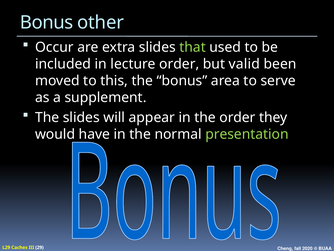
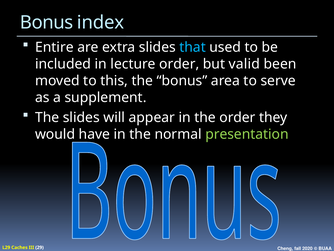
other: other -> index
Occur: Occur -> Entire
that colour: light green -> light blue
